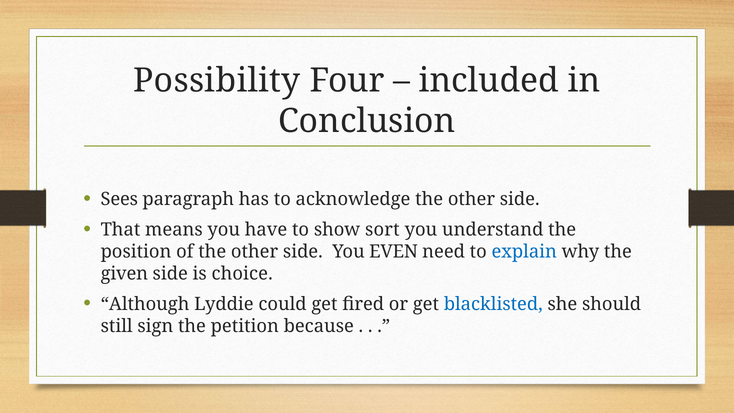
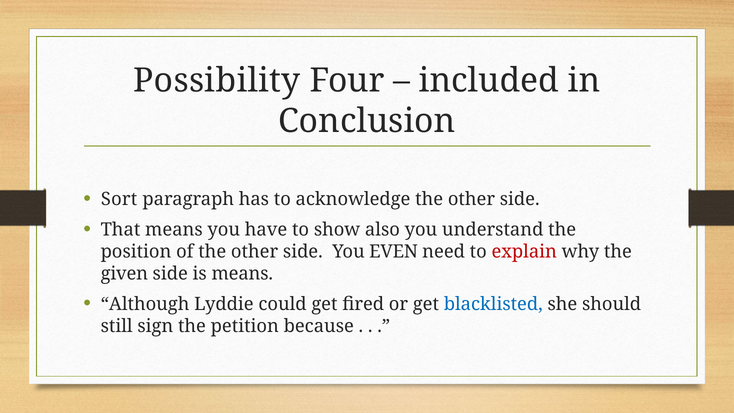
Sees: Sees -> Sort
sort: sort -> also
explain colour: blue -> red
is choice: choice -> means
